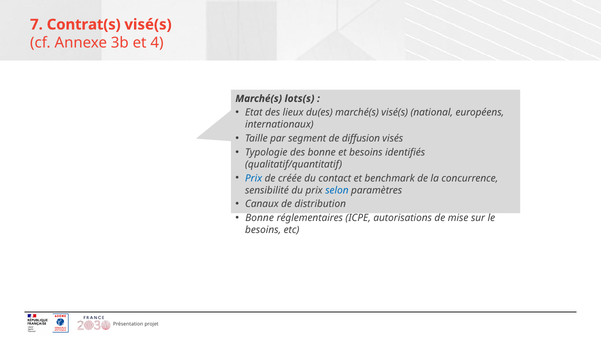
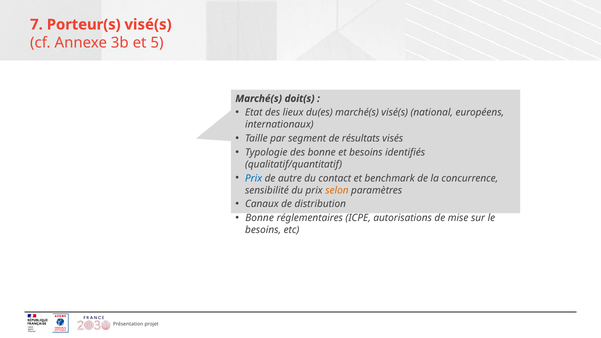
Contrat(s: Contrat(s -> Porteur(s
4: 4 -> 5
lots(s: lots(s -> doit(s
diffusion: diffusion -> résultats
créée: créée -> autre
selon colour: blue -> orange
